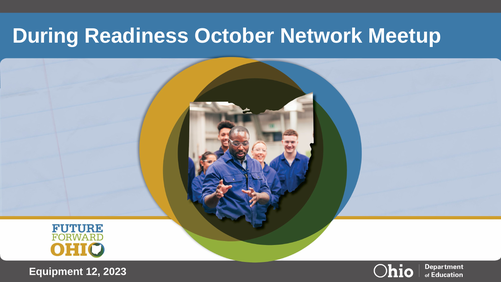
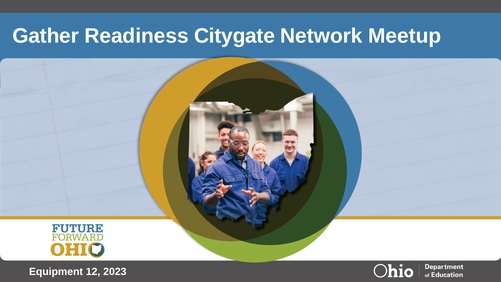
During: During -> Gather
October: October -> Citygate
